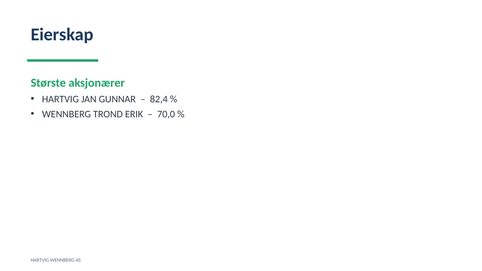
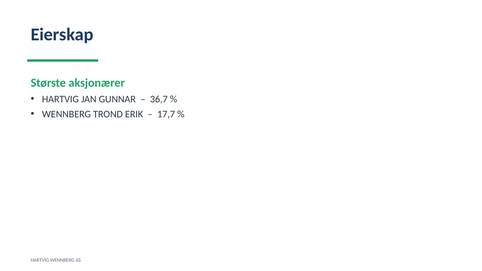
82,4: 82,4 -> 36,7
70,0: 70,0 -> 17,7
